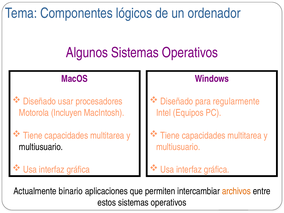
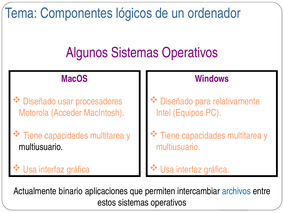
regularmente: regularmente -> relativamente
Incluyen: Incluyen -> Acceder
archivos colour: orange -> blue
